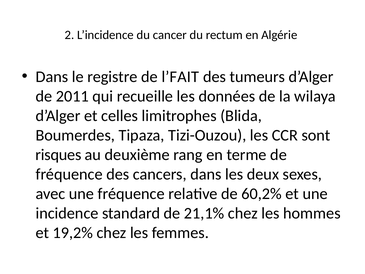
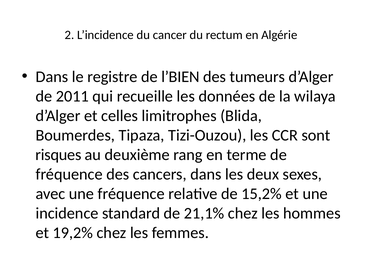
l’FAIT: l’FAIT -> l’BIEN
60,2%: 60,2% -> 15,2%
